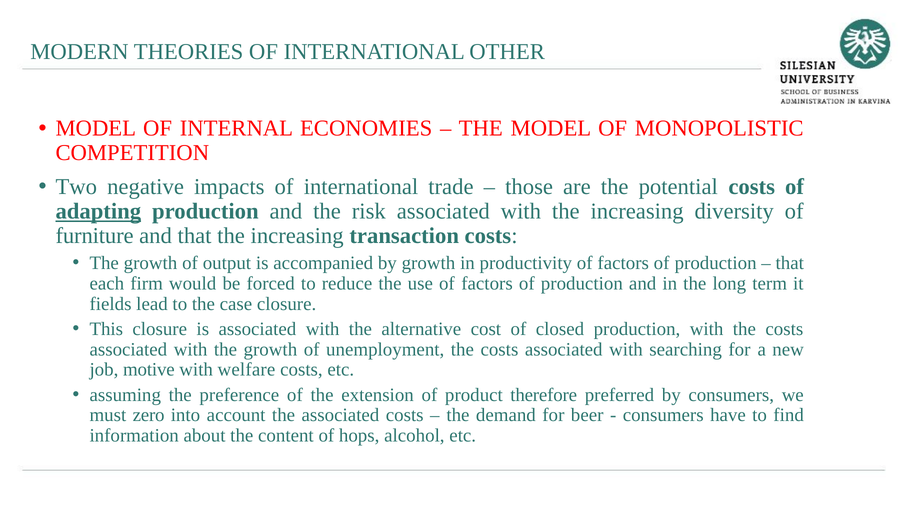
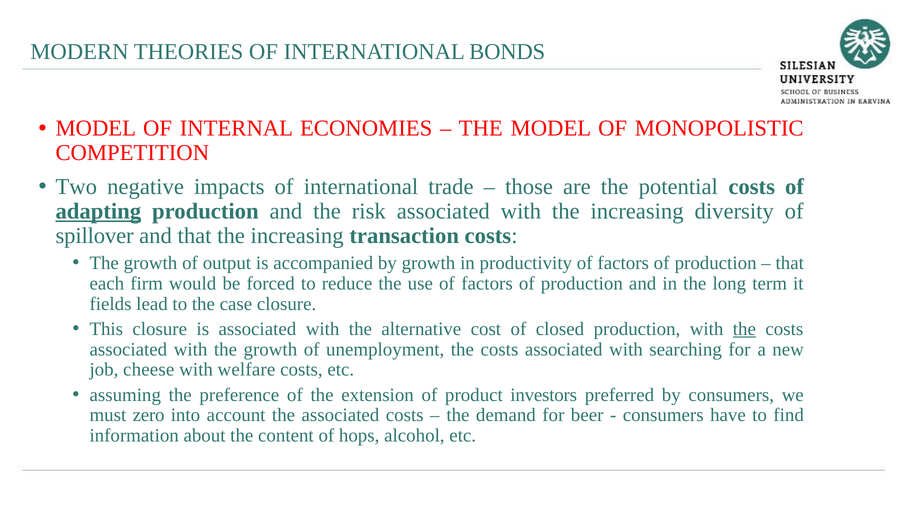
OTHER: OTHER -> BONDS
furniture: furniture -> spillover
the at (744, 329) underline: none -> present
motive: motive -> cheese
therefore: therefore -> investors
